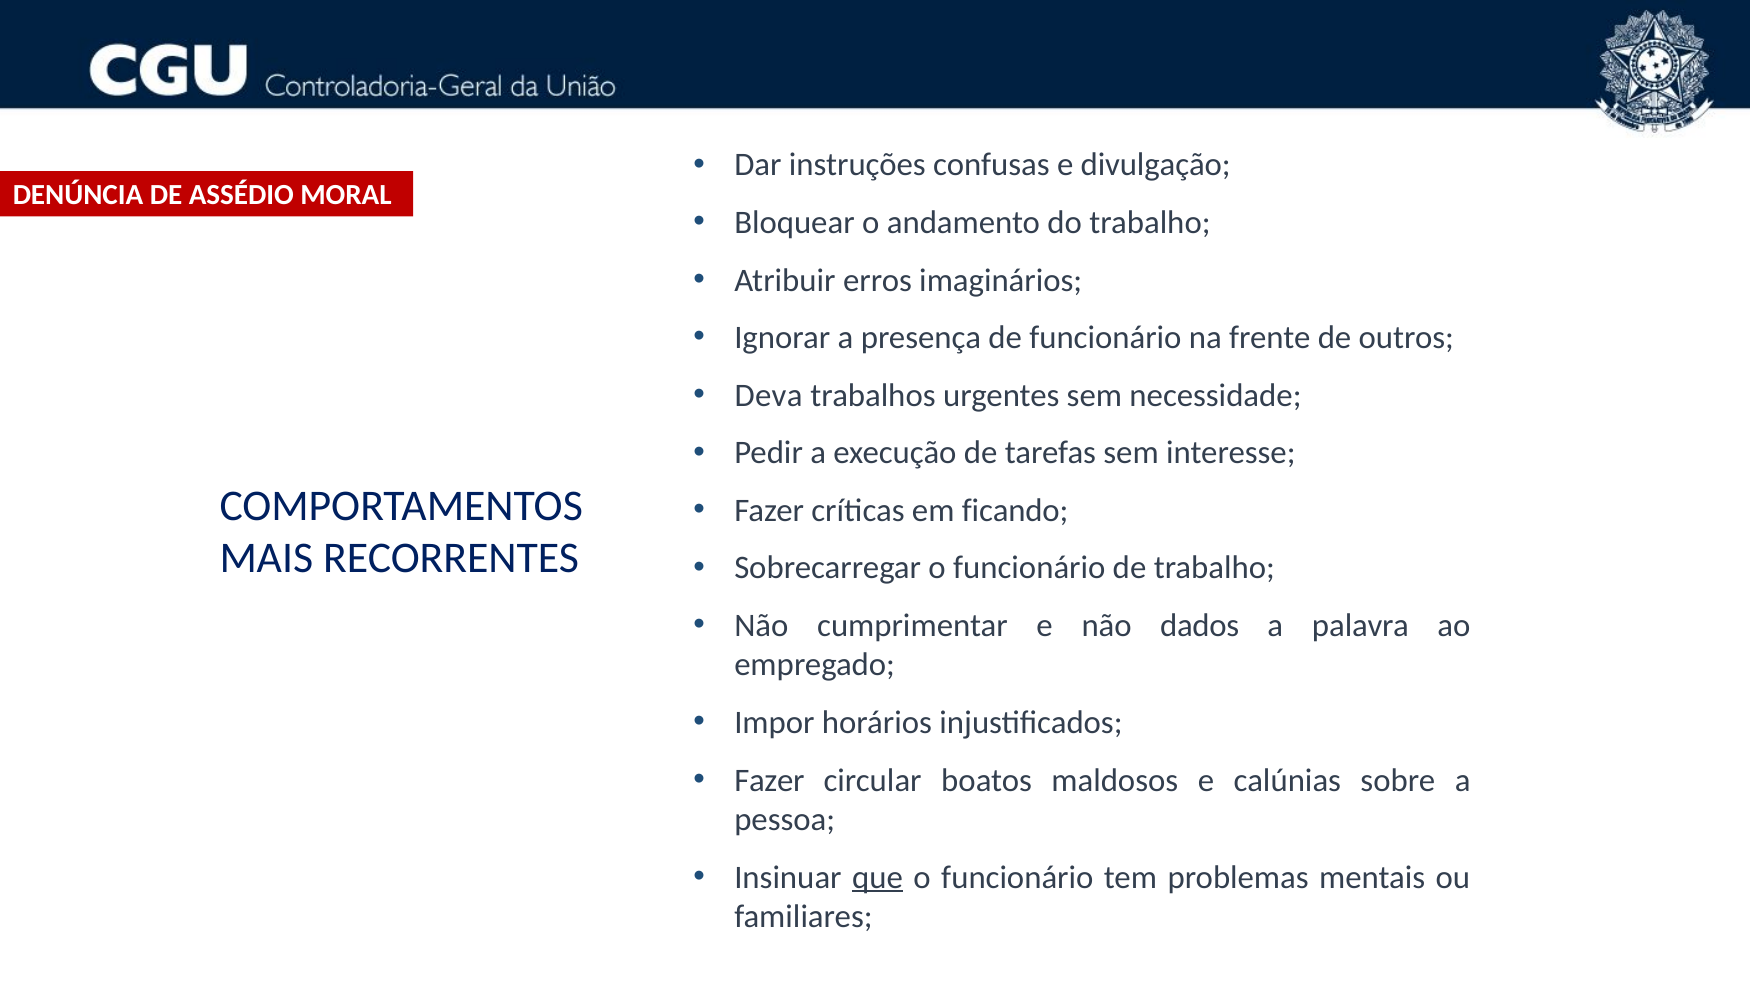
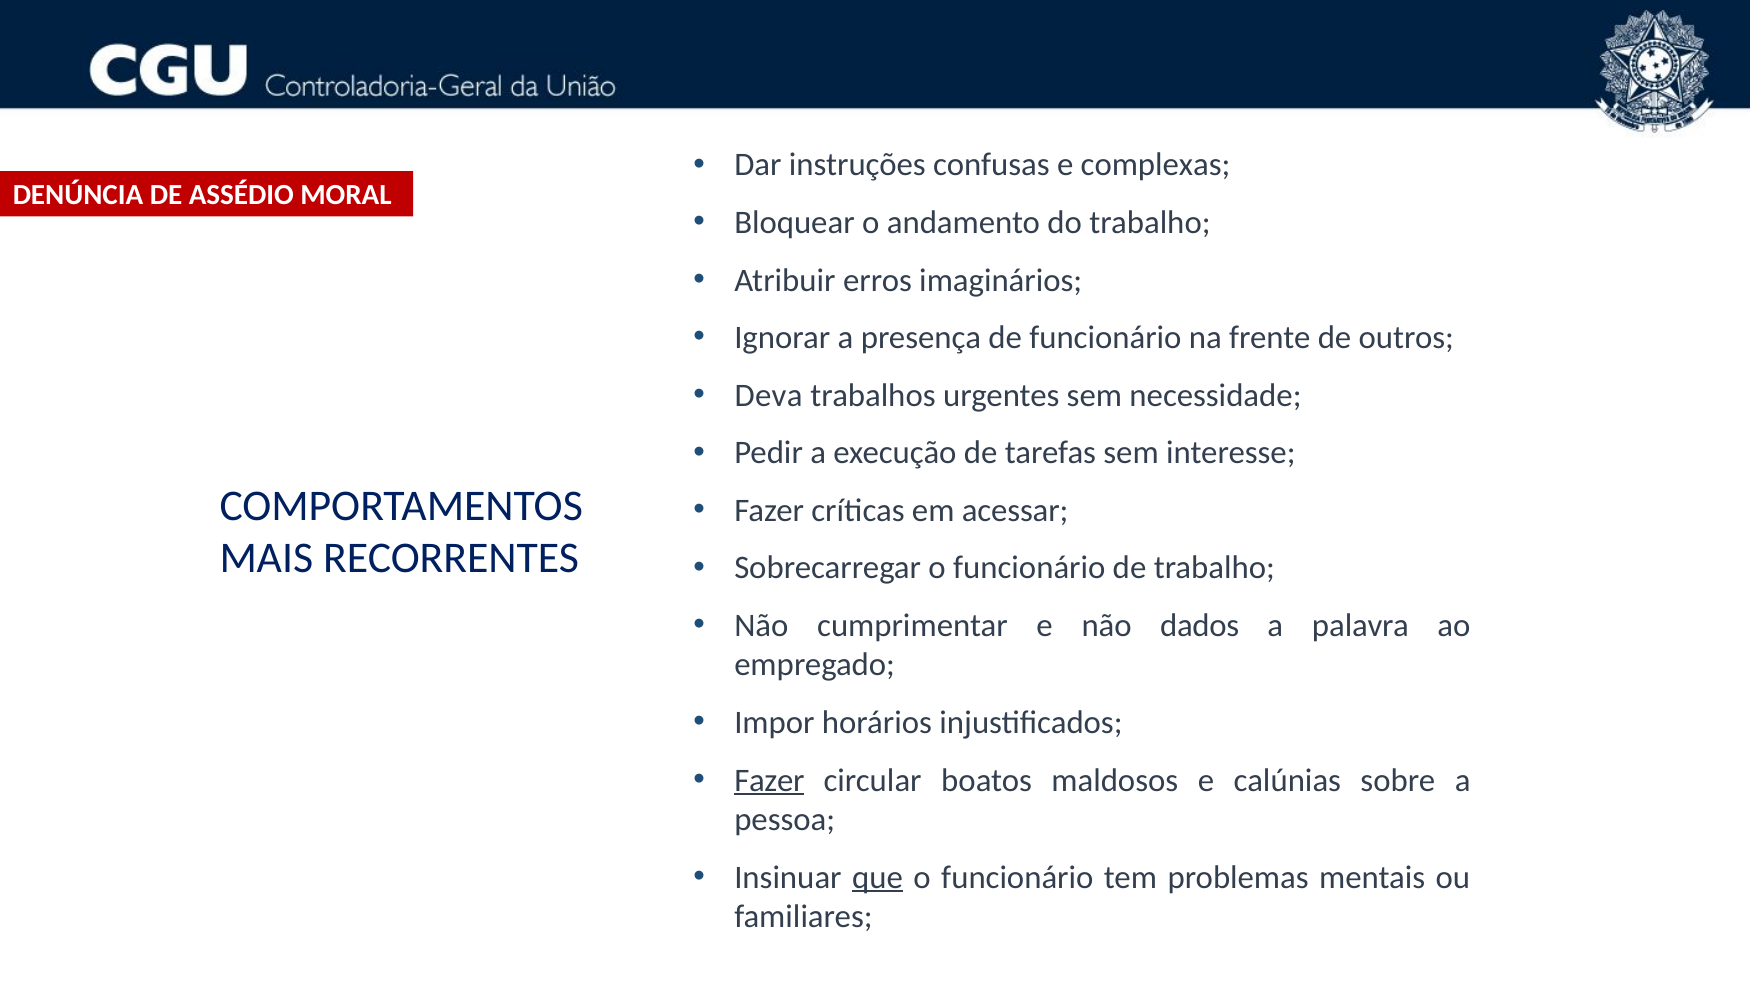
divulgação: divulgação -> complexas
ficando: ficando -> acessar
Fazer at (769, 781) underline: none -> present
